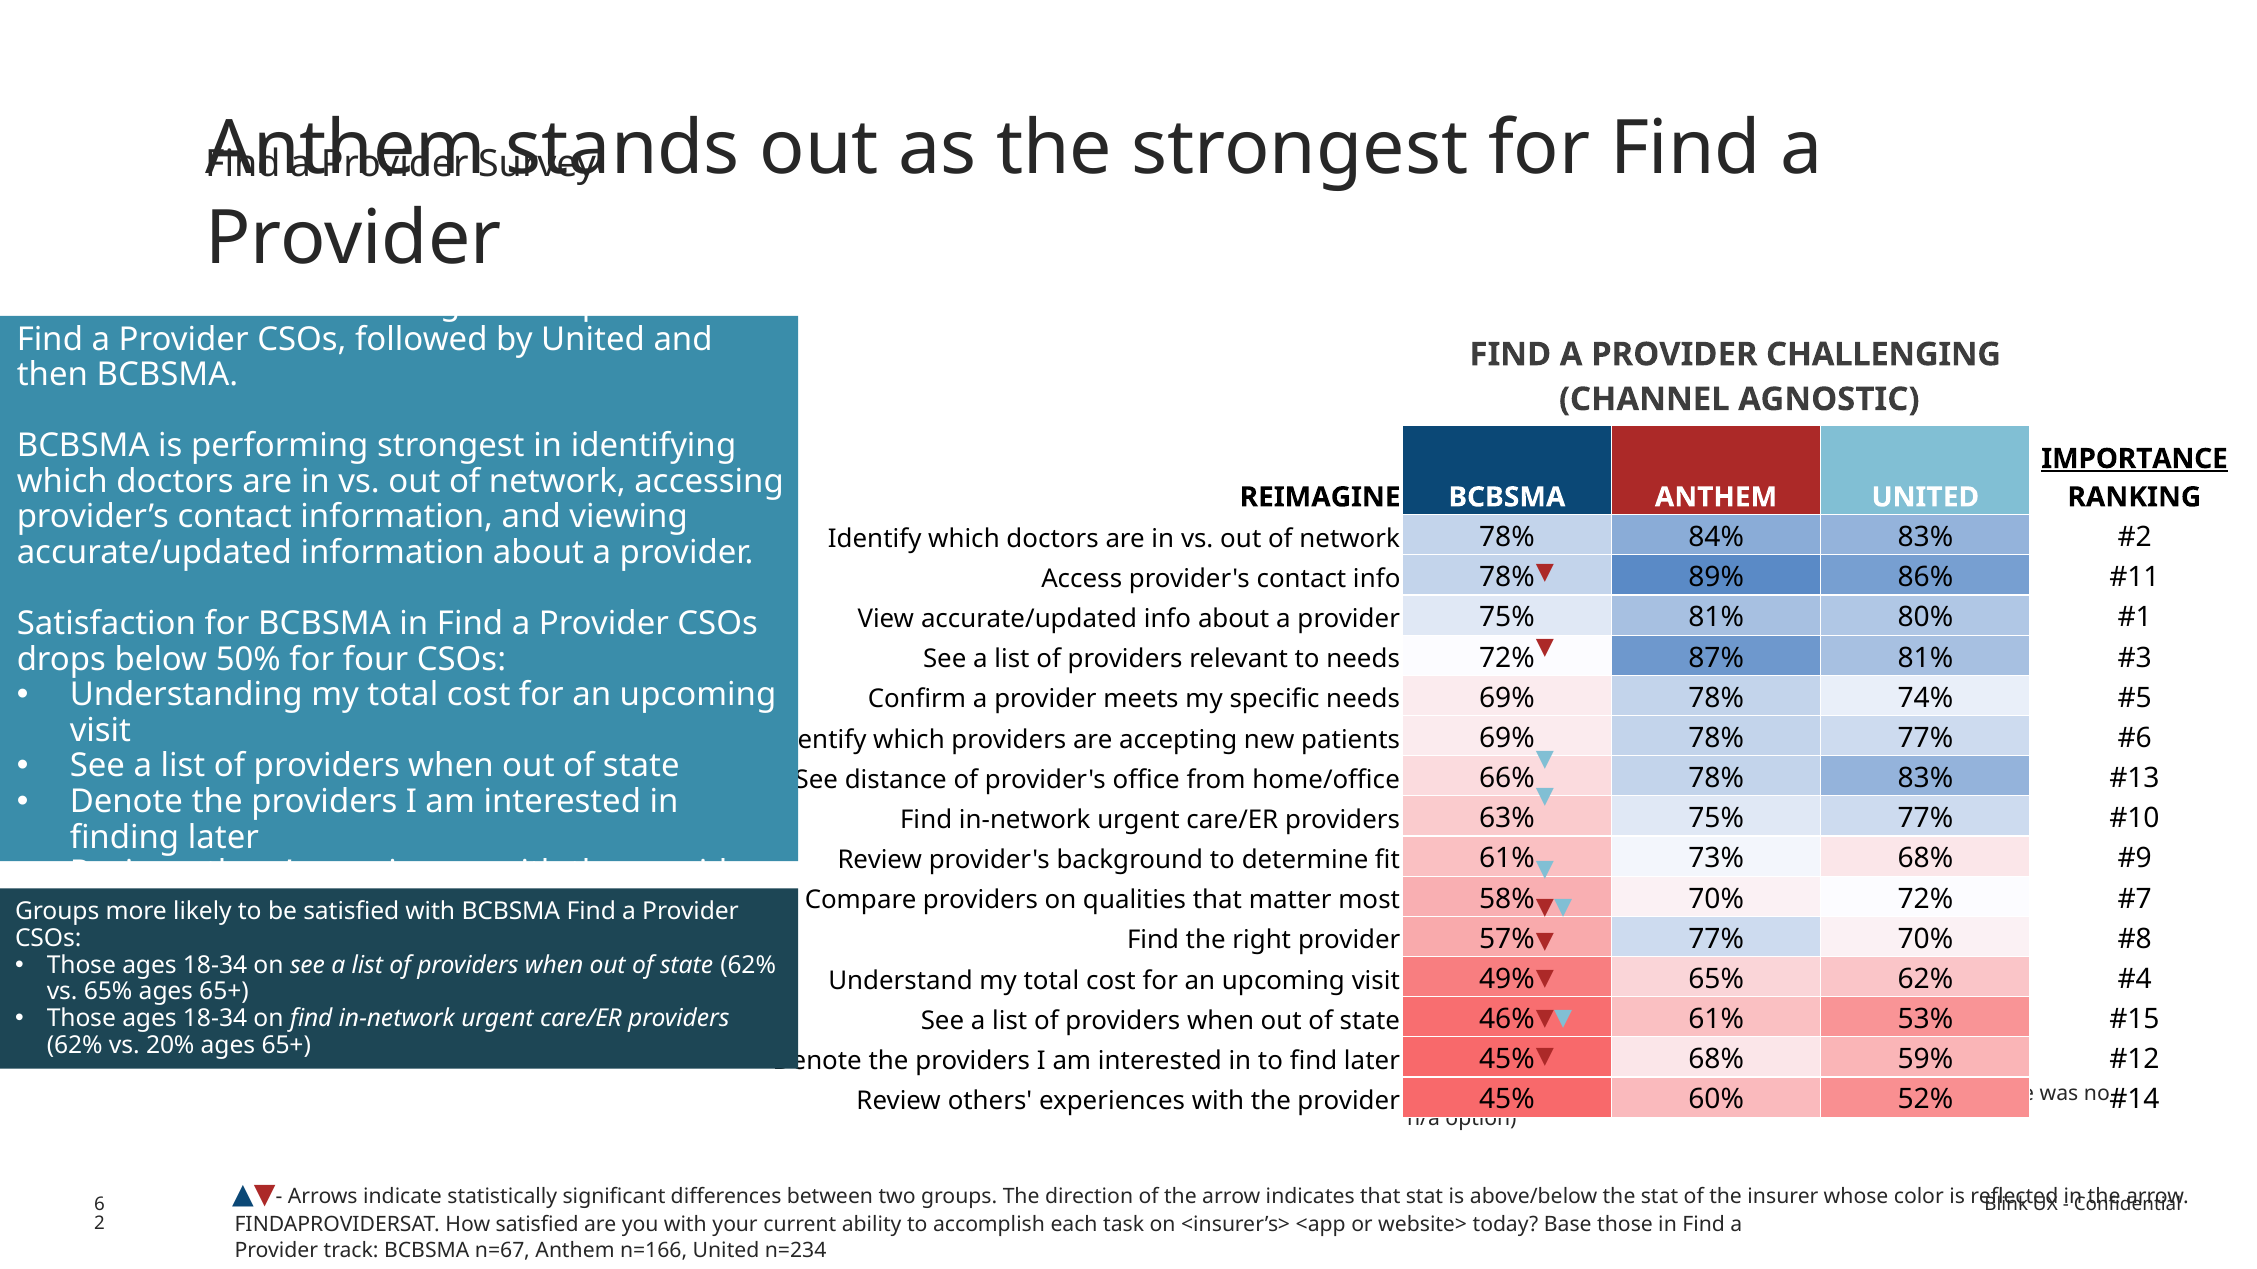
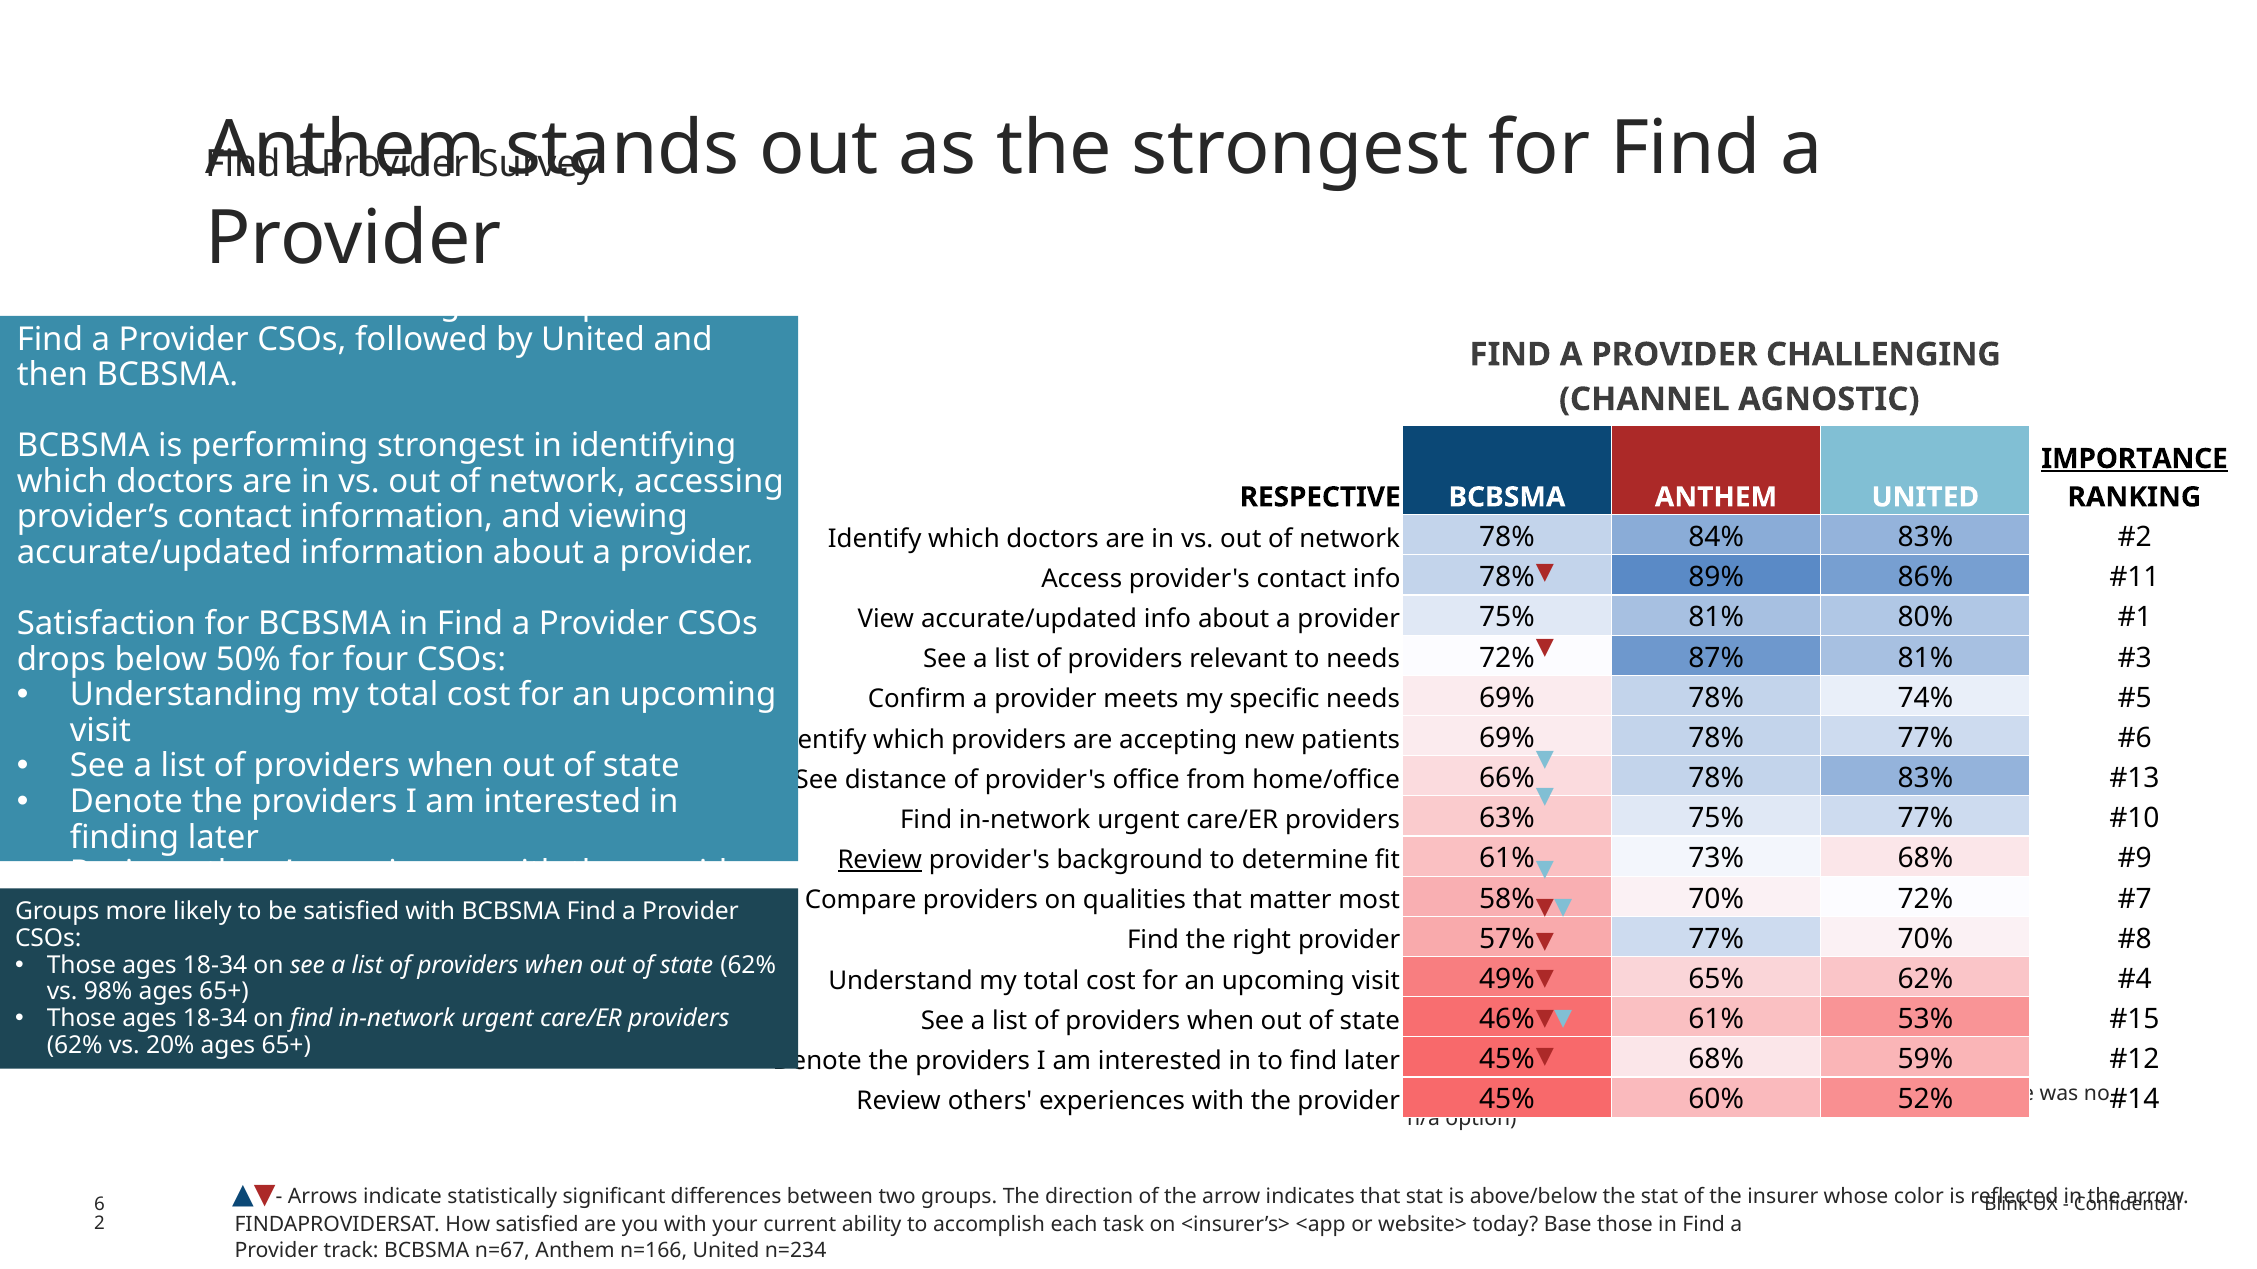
REIMAGINE: REIMAGINE -> RESPECTIVE
Review at (880, 860) underline: none -> present
vs 65%: 65% -> 98%
